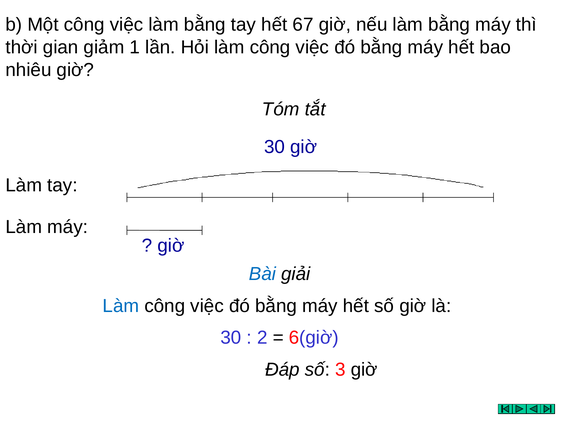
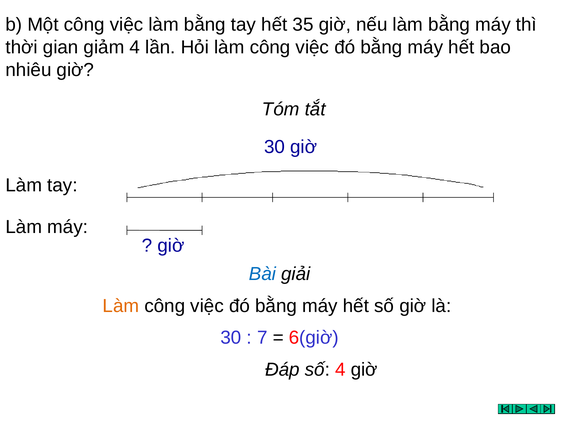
67: 67 -> 35
giảm 1: 1 -> 4
Làm at (121, 306) colour: blue -> orange
2: 2 -> 7
số 3: 3 -> 4
